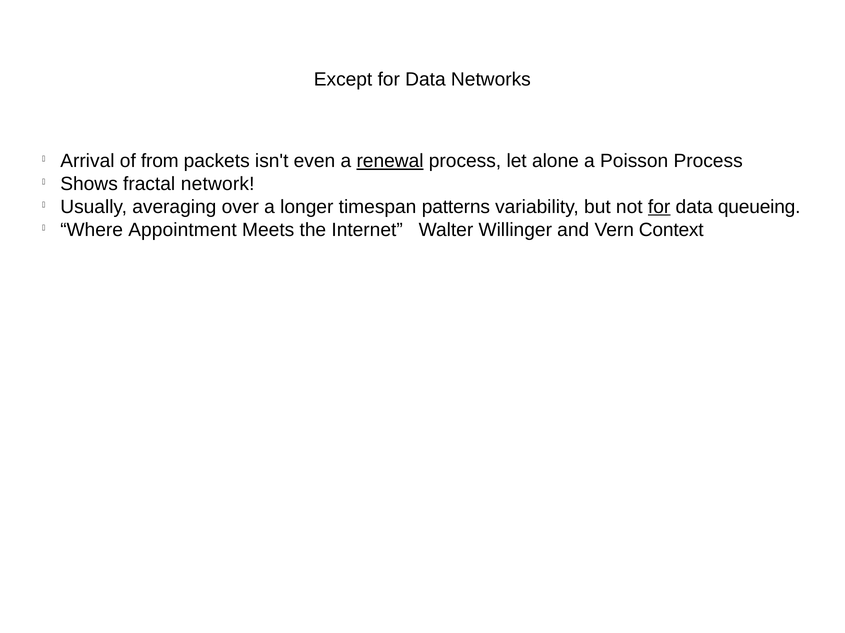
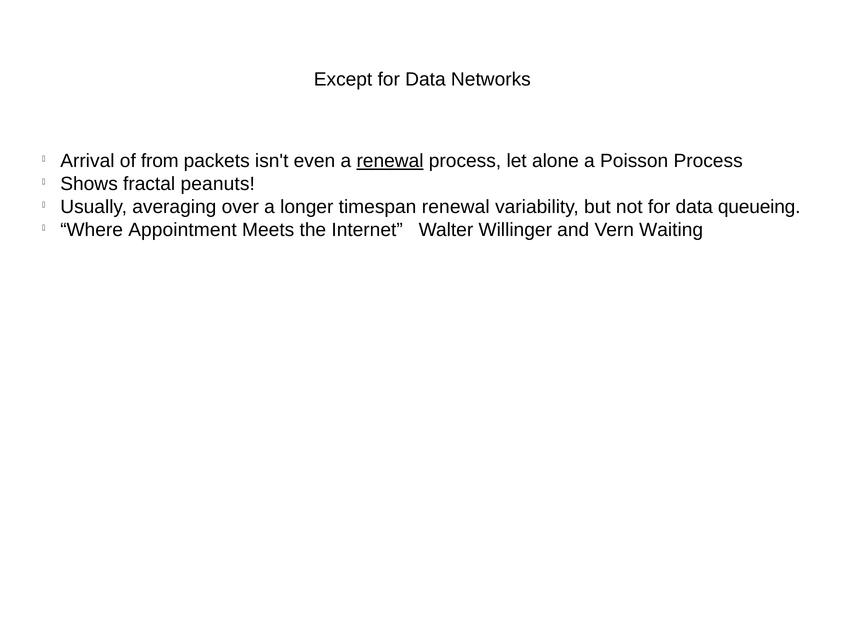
network: network -> peanuts
timespan patterns: patterns -> renewal
for at (659, 207) underline: present -> none
Context: Context -> Waiting
